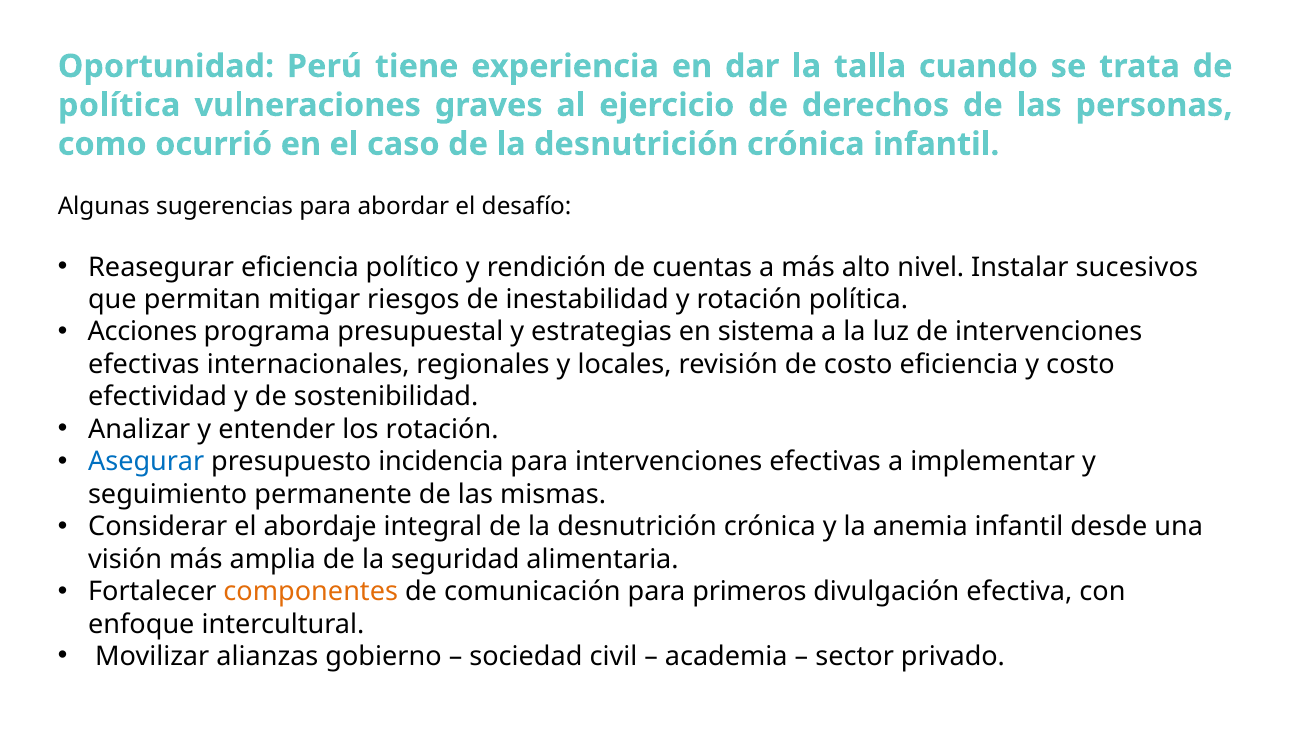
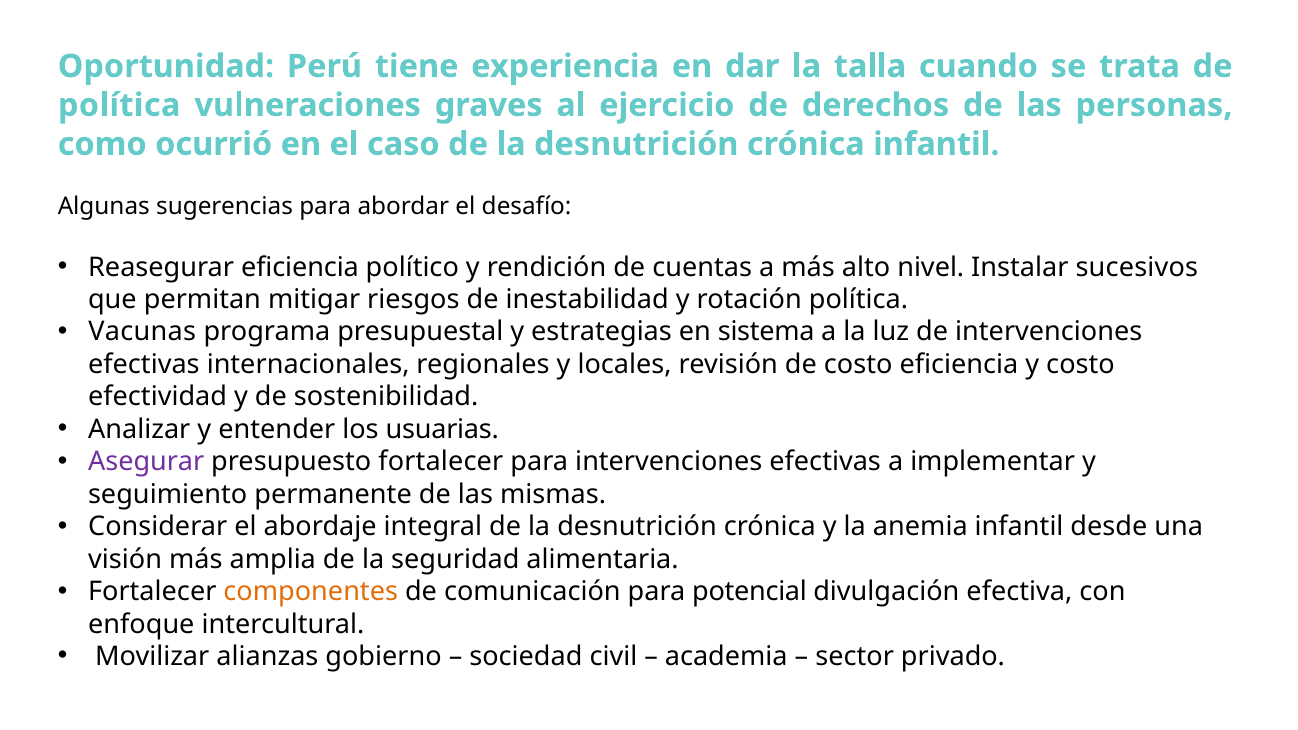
Acciones: Acciones -> Vacunas
los rotación: rotación -> usuarias
Asegurar colour: blue -> purple
presupuesto incidencia: incidencia -> fortalecer
primeros: primeros -> potencial
